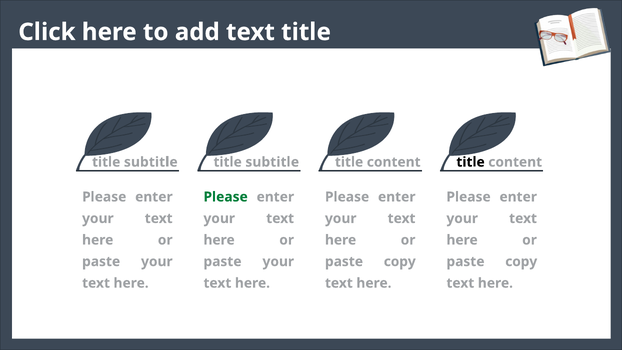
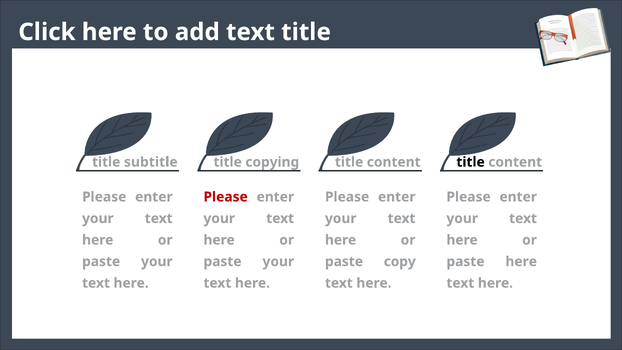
subtitle at (272, 162): subtitle -> copying
Please at (226, 197) colour: green -> red
copy at (521, 261): copy -> here
